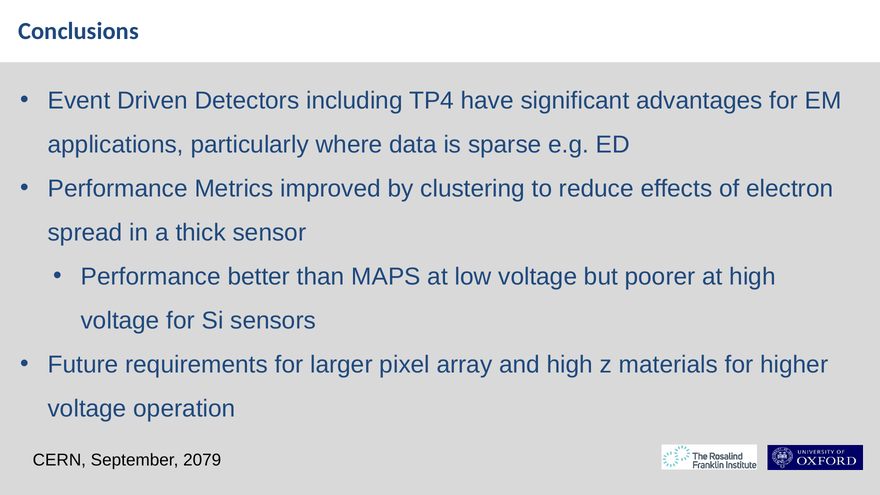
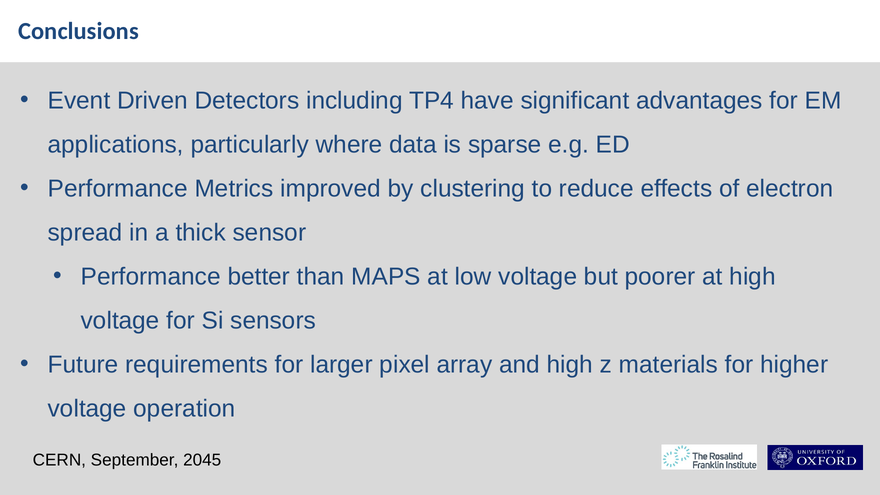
2079: 2079 -> 2045
